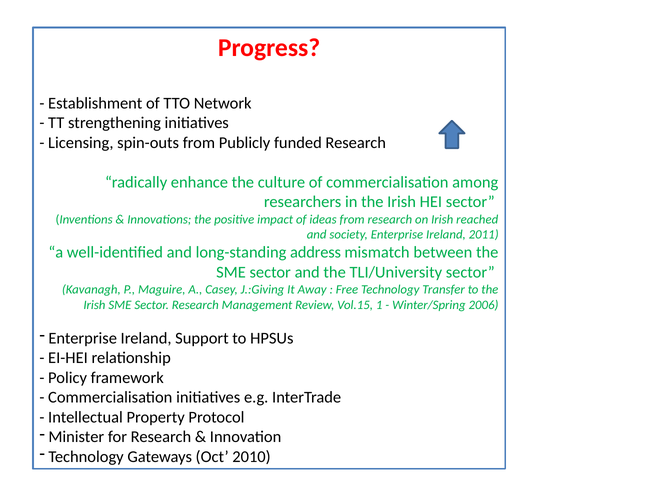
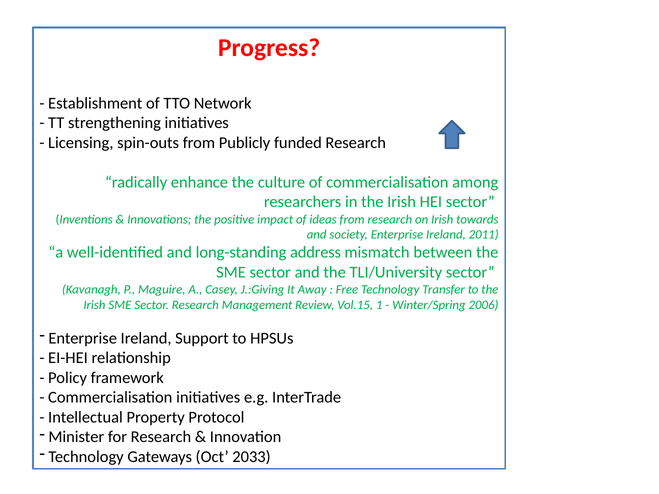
reached: reached -> towards
2010: 2010 -> 2033
